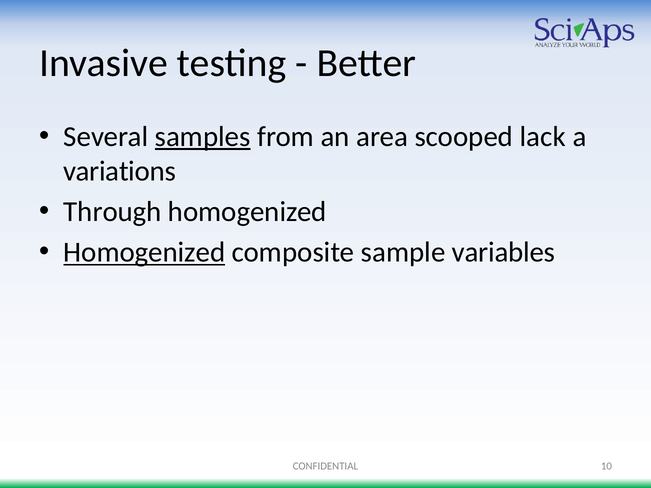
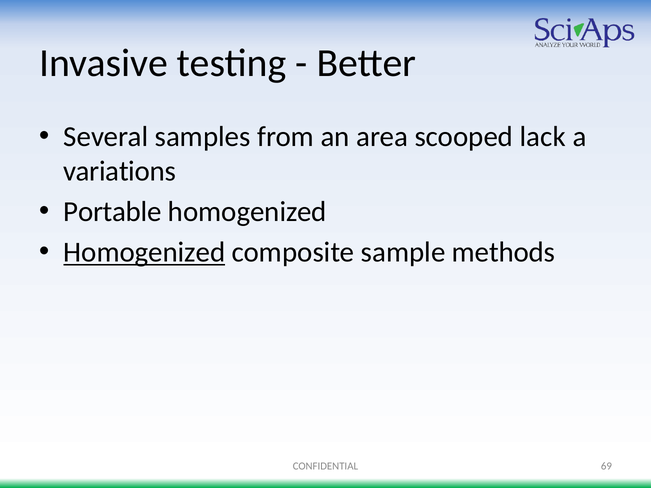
samples underline: present -> none
Through: Through -> Portable
variables: variables -> methods
10: 10 -> 69
